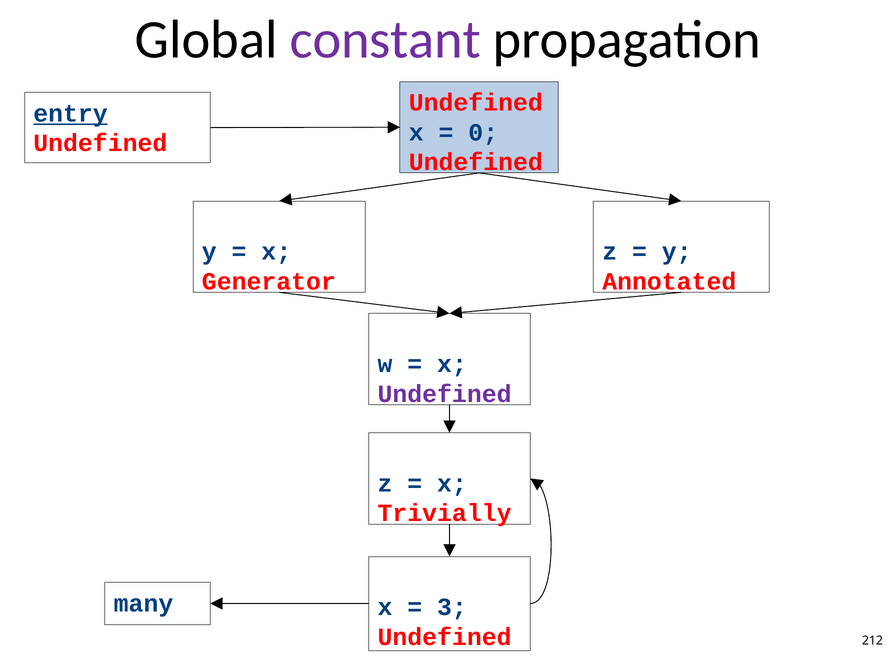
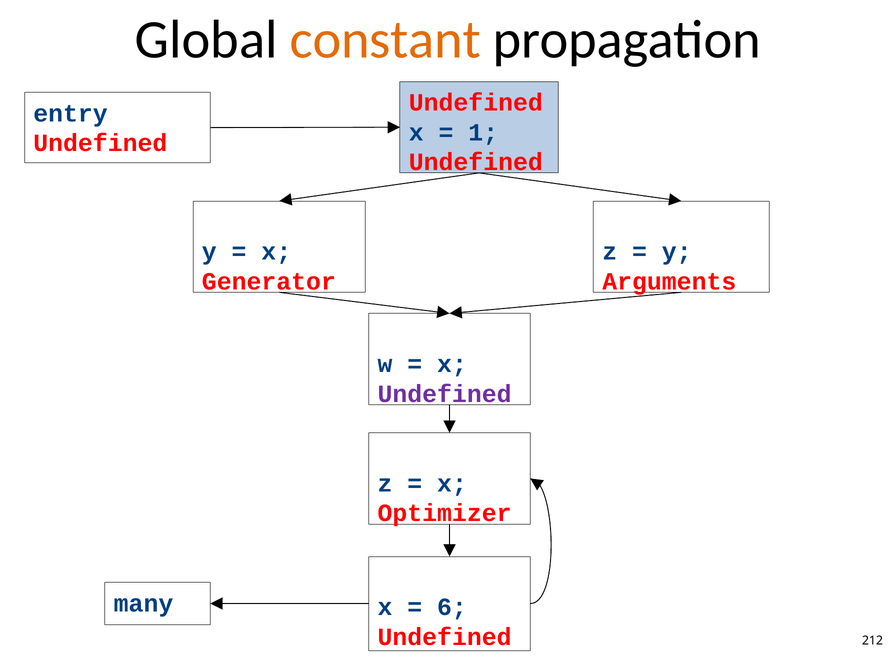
constant colour: purple -> orange
entry underline: present -> none
0: 0 -> 1
Annotated: Annotated -> Arguments
Trivially: Trivially -> Optimizer
3: 3 -> 6
